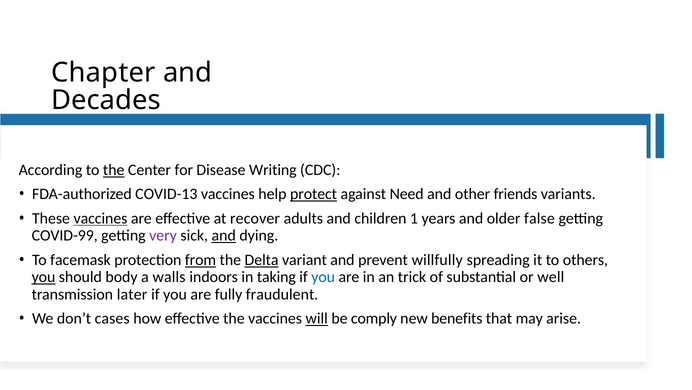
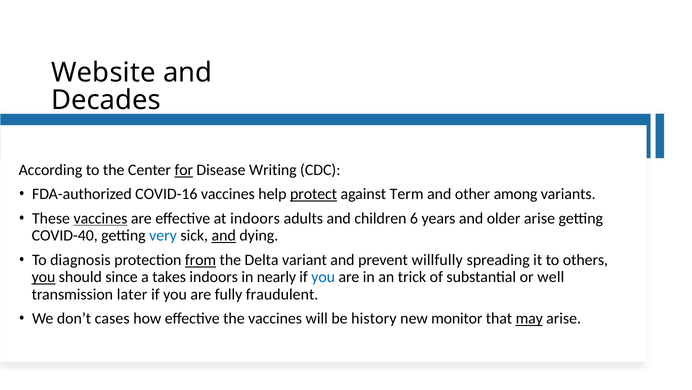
Chapter: Chapter -> Website
the at (114, 170) underline: present -> none
for underline: none -> present
COVID-13: COVID-13 -> COVID-16
Need: Need -> Term
friends: friends -> among
at recover: recover -> indoors
1: 1 -> 6
older false: false -> arise
COVID-99: COVID-99 -> COVID-40
very colour: purple -> blue
facemask: facemask -> diagnosis
Delta underline: present -> none
body: body -> since
walls: walls -> takes
taking: taking -> nearly
will underline: present -> none
comply: comply -> history
benefits: benefits -> monitor
may underline: none -> present
